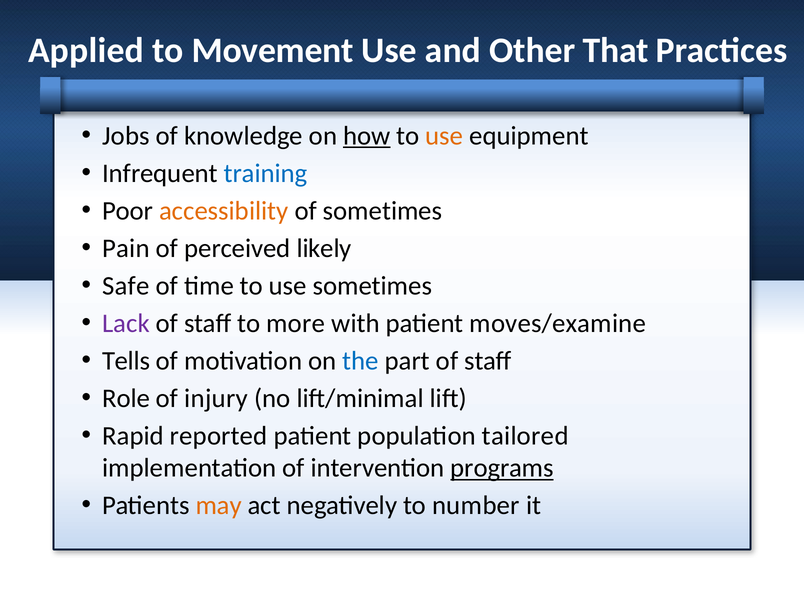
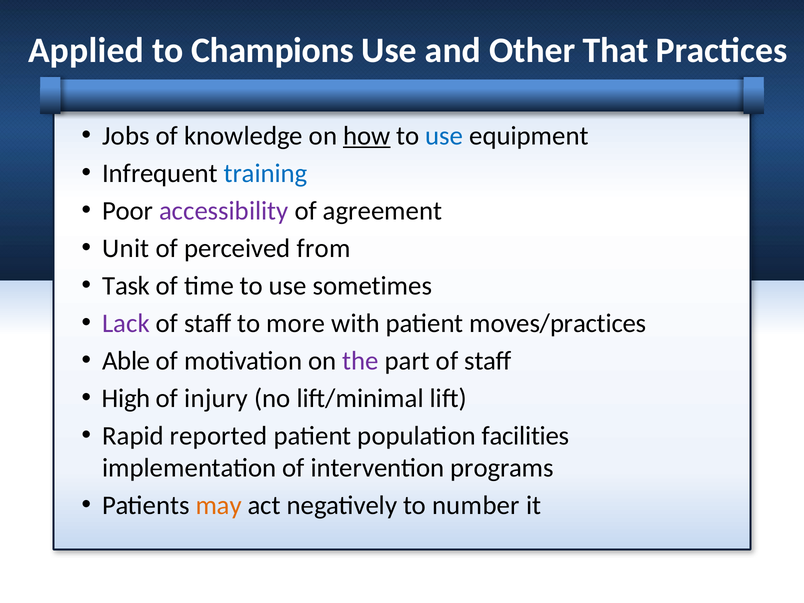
Movement: Movement -> Champions
use at (444, 136) colour: orange -> blue
accessibility colour: orange -> purple
of sometimes: sometimes -> agreement
Pain: Pain -> Unit
likely: likely -> from
Safe: Safe -> Task
moves/examine: moves/examine -> moves/practices
Tells: Tells -> Able
the colour: blue -> purple
Role: Role -> High
tailored: tailored -> facilities
programs underline: present -> none
